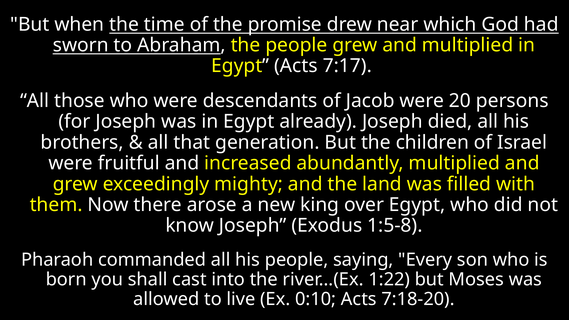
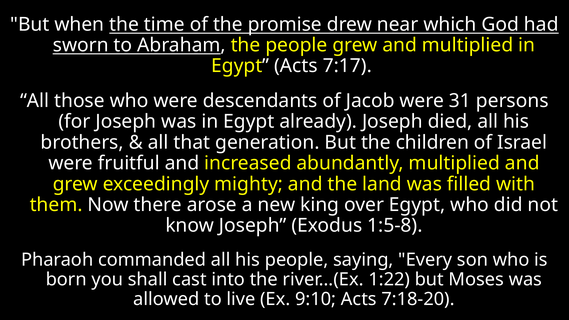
20: 20 -> 31
0:10: 0:10 -> 9:10
